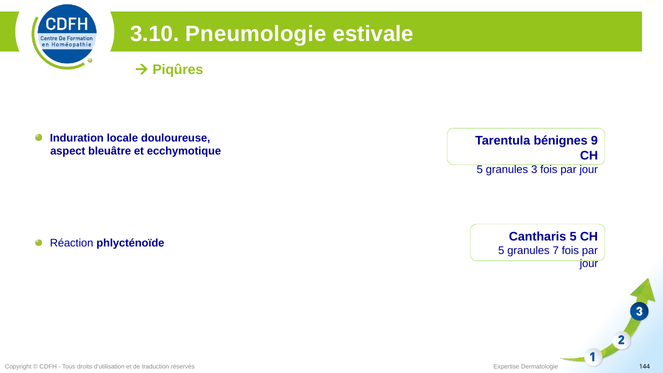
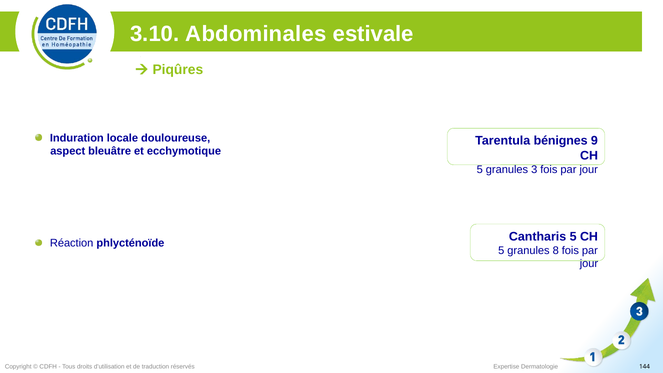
Pneumologie: Pneumologie -> Abdominales
7: 7 -> 8
